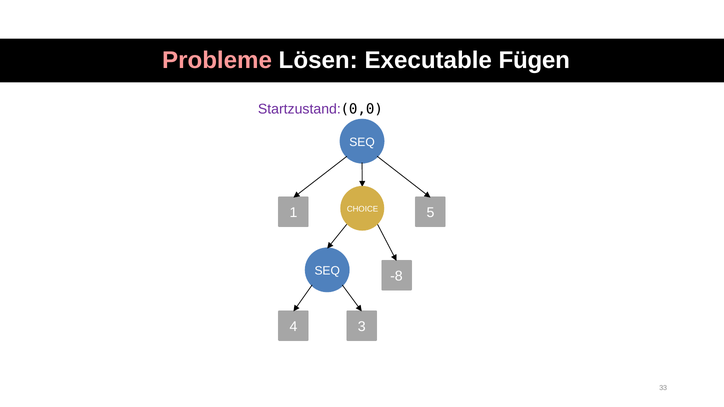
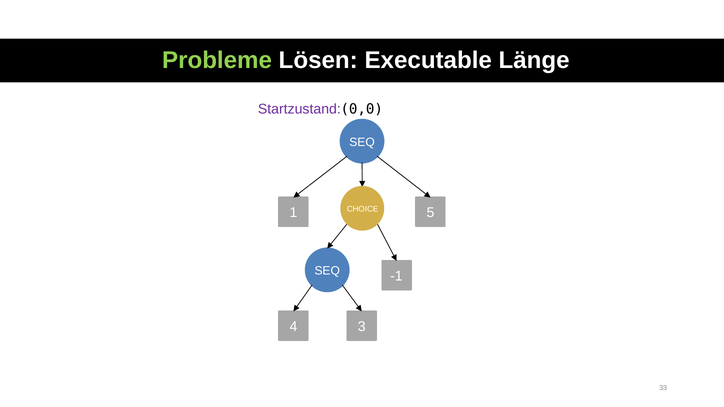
Probleme colour: pink -> light green
Fügen: Fügen -> Länge
-8: -8 -> -1
